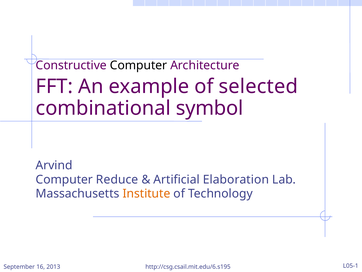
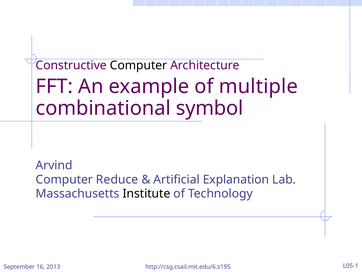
selected: selected -> multiple
Elaboration: Elaboration -> Explanation
Institute colour: orange -> black
